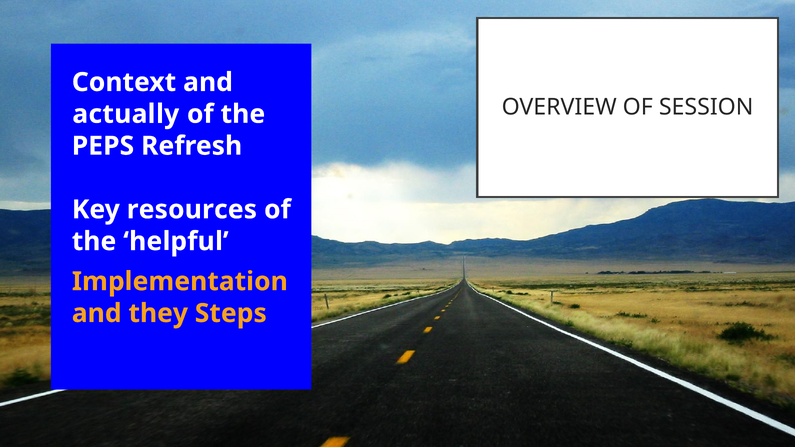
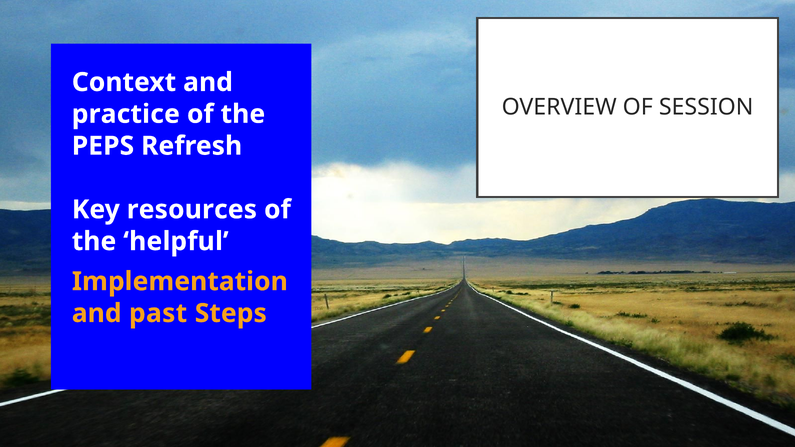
actually: actually -> practice
they: they -> past
